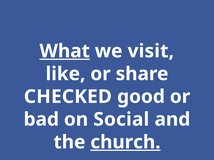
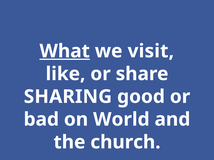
CHECKED: CHECKED -> SHARING
Social: Social -> World
church underline: present -> none
